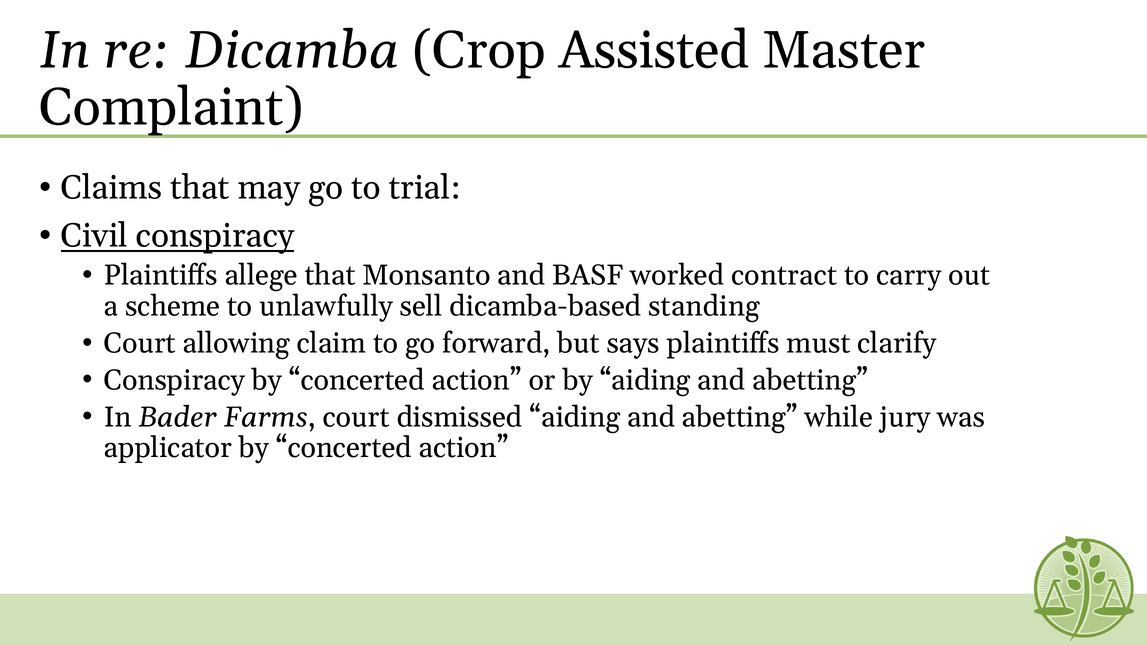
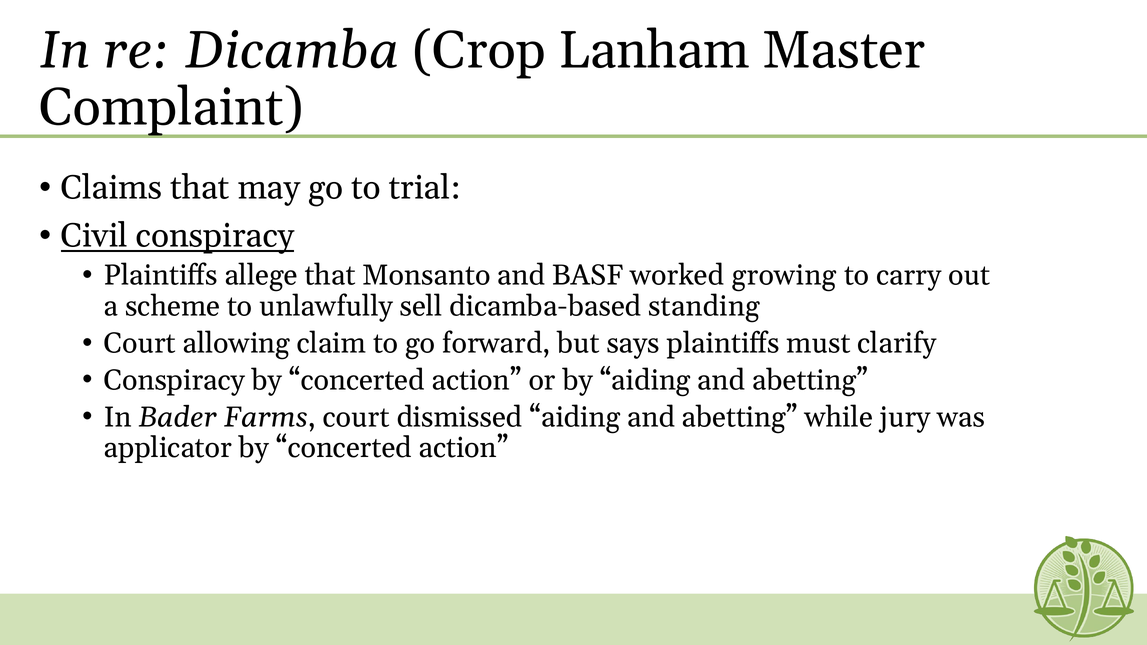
Assisted: Assisted -> Lanham
contract: contract -> growing
